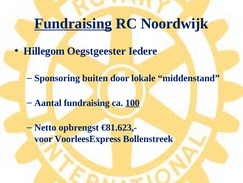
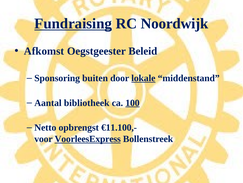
Hillegom: Hillegom -> Afkomst
Iedere: Iedere -> Beleid
lokale underline: none -> present
Aantal fundraising: fundraising -> bibliotheek
€81.623,-: €81.623,- -> €11.100,-
VoorleesExpress underline: none -> present
